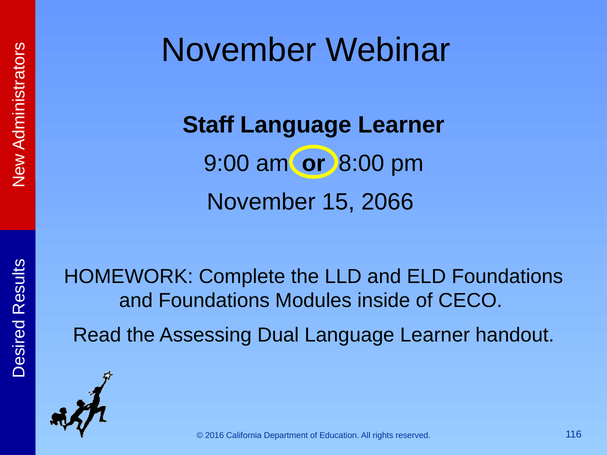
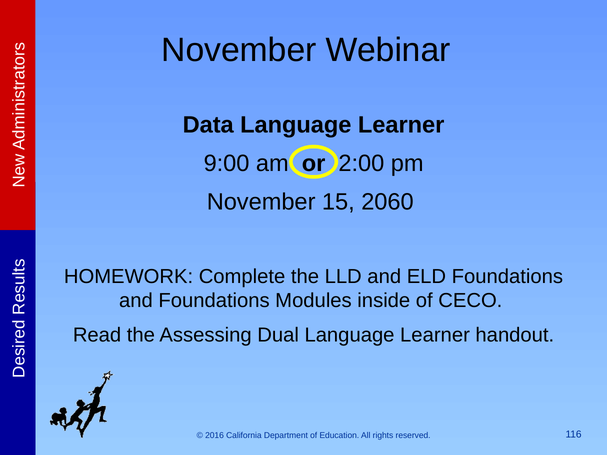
Staff: Staff -> Data
8:00: 8:00 -> 2:00
2066: 2066 -> 2060
